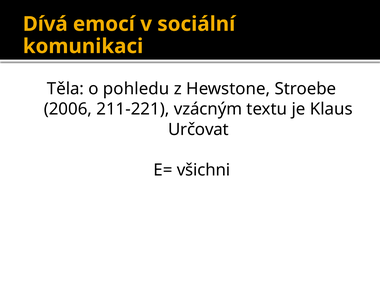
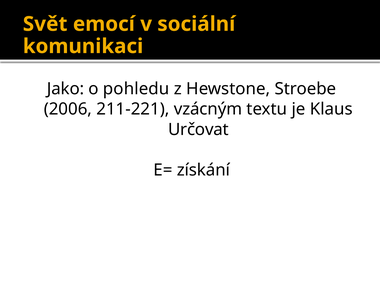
Dívá: Dívá -> Svět
Těla: Těla -> Jako
všichni: všichni -> získání
